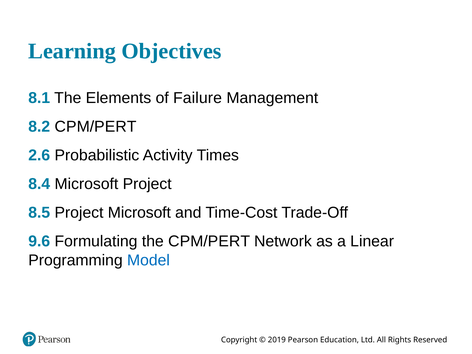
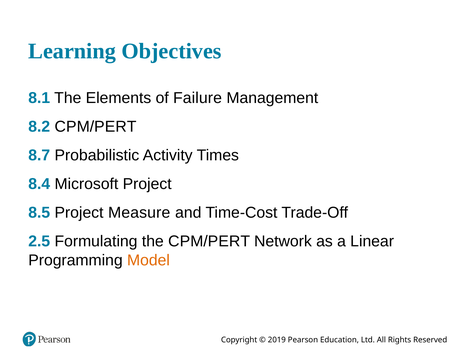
2.6: 2.6 -> 8.7
Project Microsoft: Microsoft -> Measure
9.6: 9.6 -> 2.5
Model colour: blue -> orange
